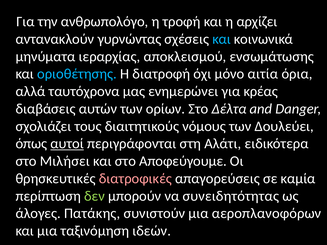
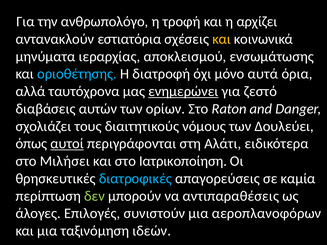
γυρνώντας: γυρνώντας -> εστιατόρια
και at (222, 39) colour: light blue -> yellow
αιτία: αιτία -> αυτά
ενημερώνει underline: none -> present
κρέας: κρέας -> ζεστό
Δέλτα: Δέλτα -> Raton
Αποφεύγουμε: Αποφεύγουμε -> Ιατρικοποίηση
διατροφικές colour: pink -> light blue
συνειδητότητας: συνειδητότητας -> αντιπαραθέσεις
Πατάκης: Πατάκης -> Επιλογές
